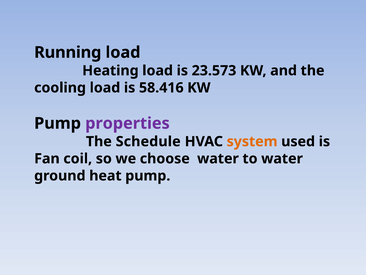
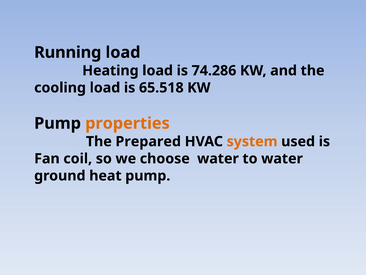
23.573: 23.573 -> 74.286
58.416: 58.416 -> 65.518
properties colour: purple -> orange
Schedule: Schedule -> Prepared
